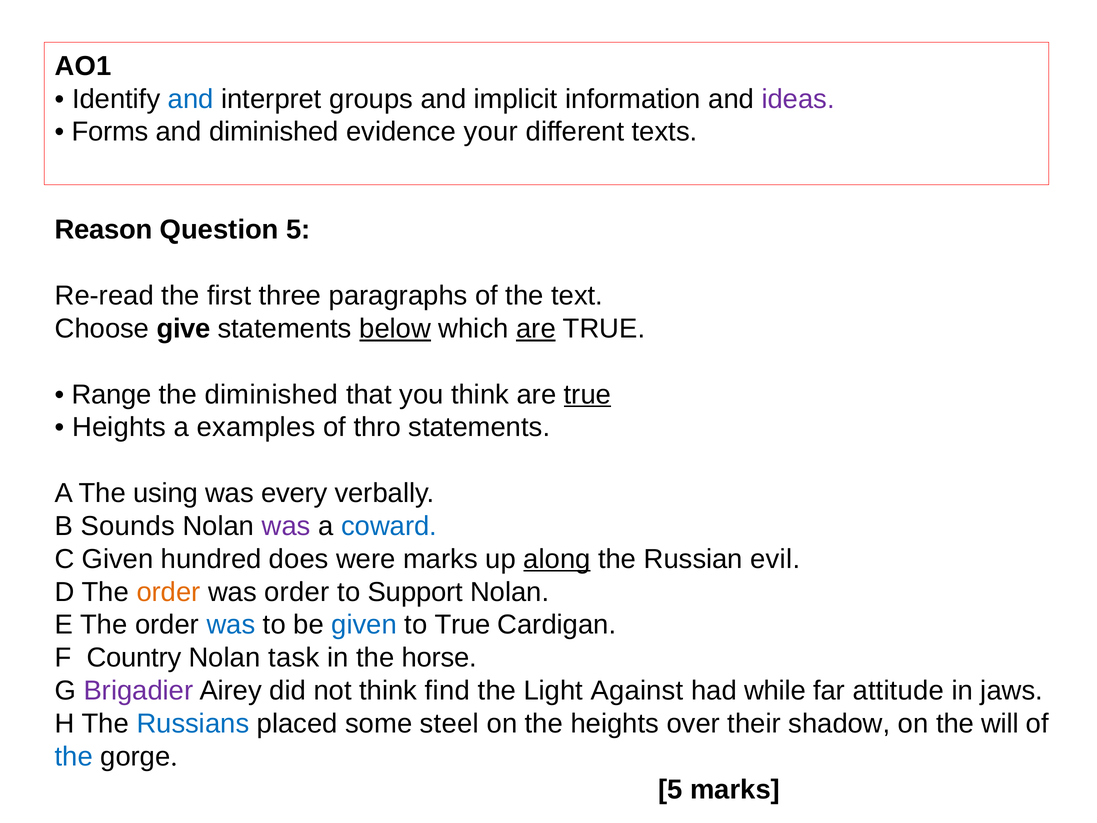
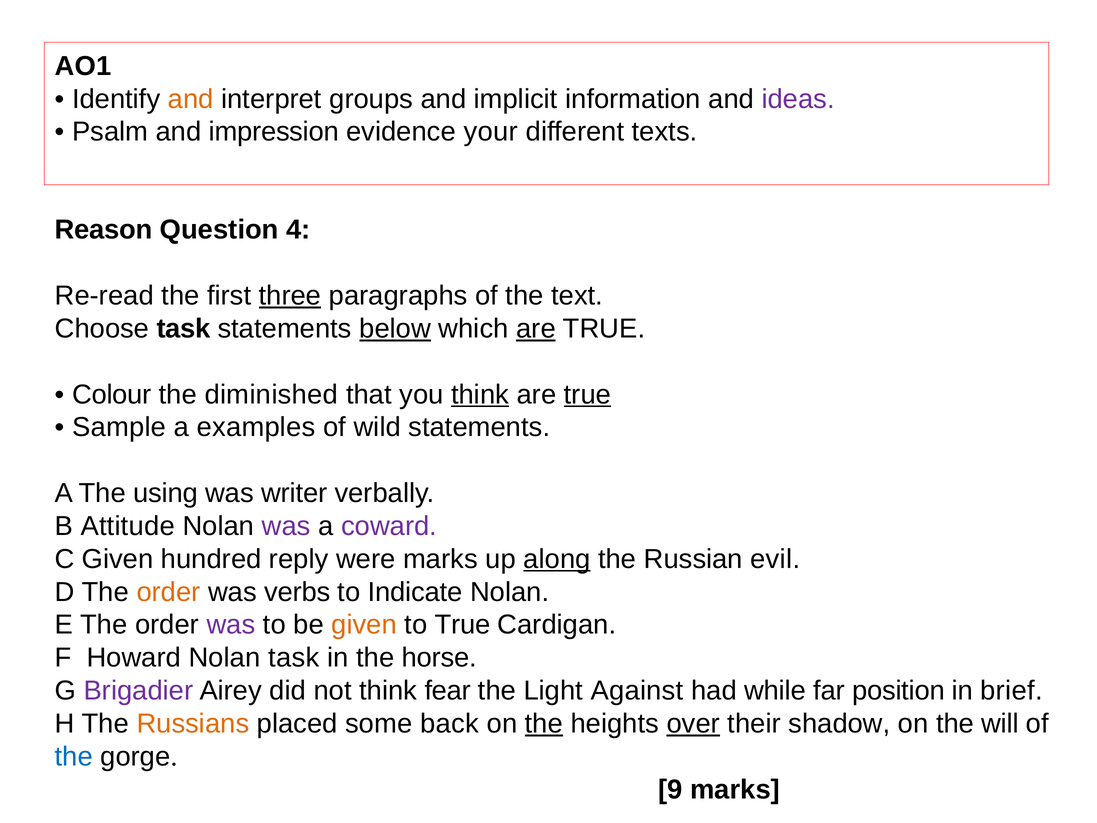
and at (191, 99) colour: blue -> orange
Forms: Forms -> Psalm
and diminished: diminished -> impression
Question 5: 5 -> 4
three underline: none -> present
Choose give: give -> task
Range: Range -> Colour
think at (480, 394) underline: none -> present
Heights at (119, 427): Heights -> Sample
thro: thro -> wild
every: every -> writer
Sounds: Sounds -> Attitude
coward colour: blue -> purple
does: does -> reply
was order: order -> verbs
Support: Support -> Indicate
was at (231, 625) colour: blue -> purple
given at (364, 625) colour: blue -> orange
Country: Country -> Howard
find: find -> fear
attitude: attitude -> position
jaws: jaws -> brief
Russians colour: blue -> orange
steel: steel -> back
the at (544, 723) underline: none -> present
over underline: none -> present
5 at (670, 789): 5 -> 9
